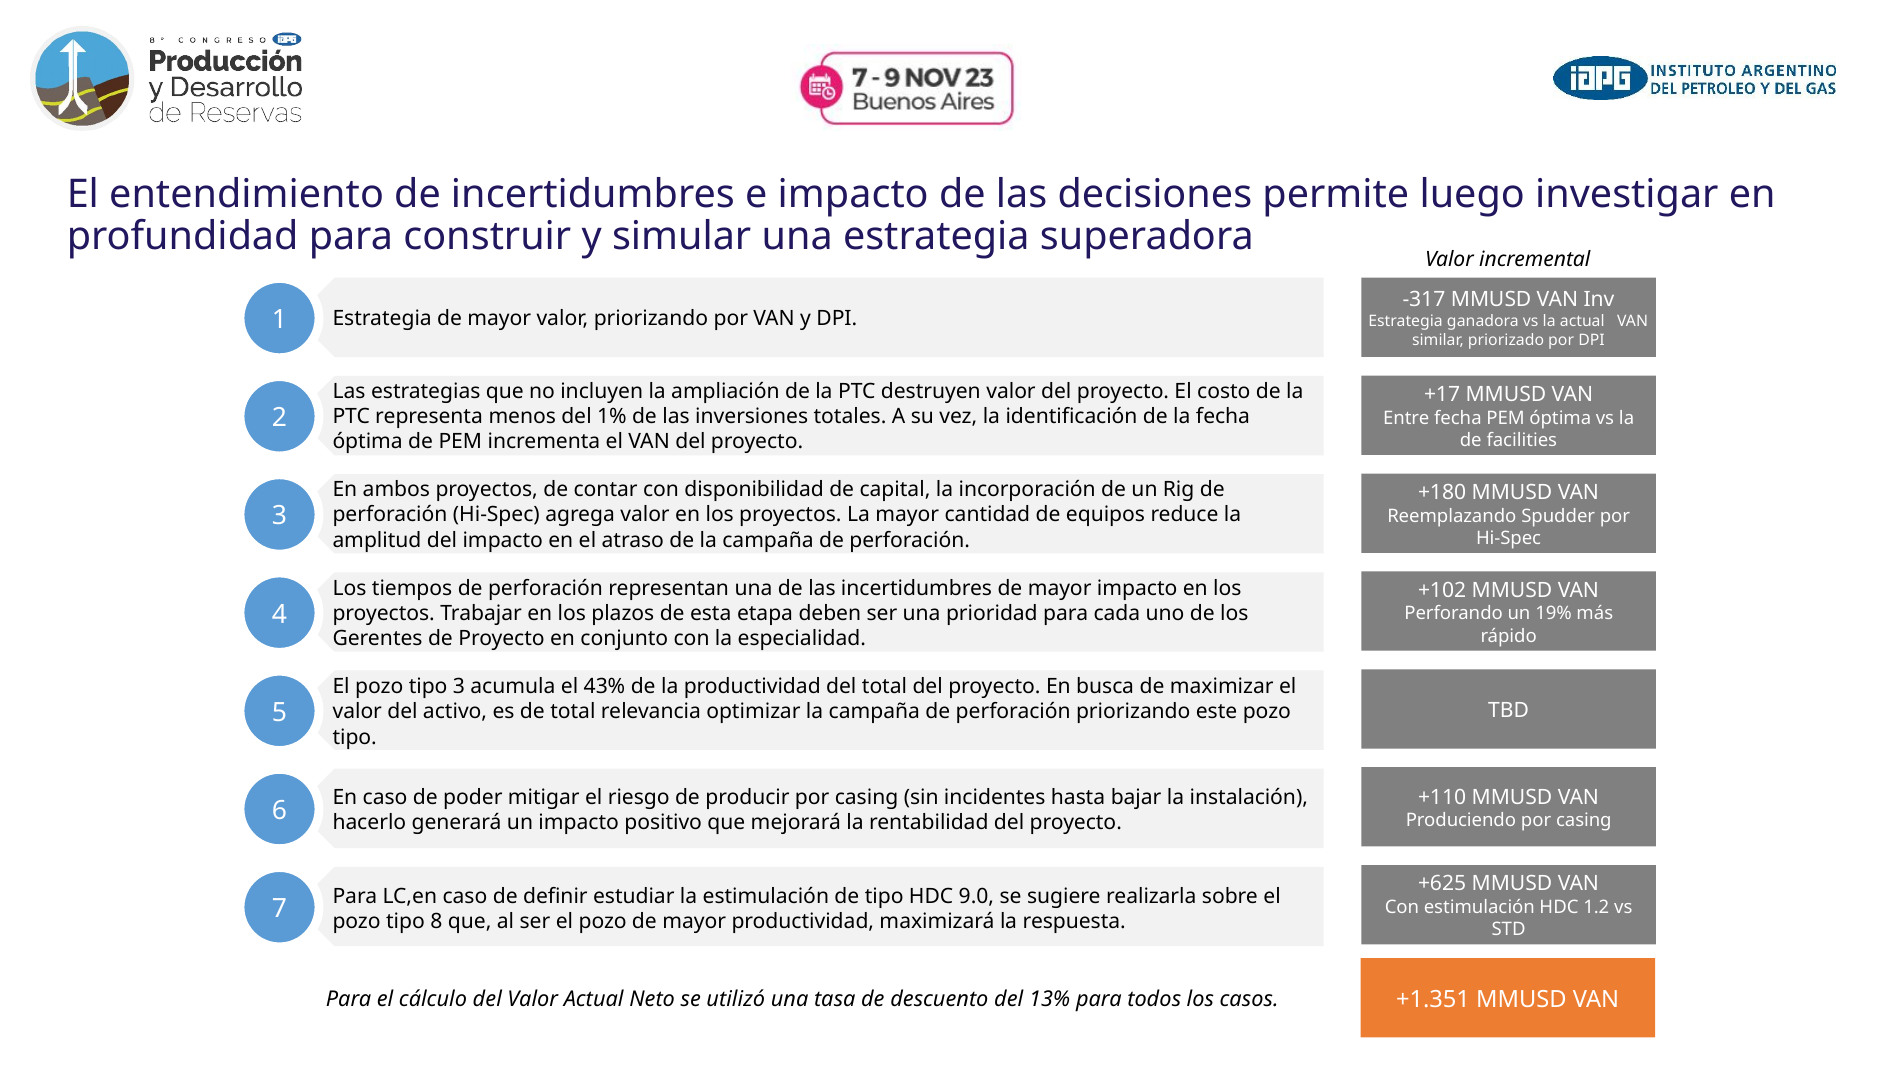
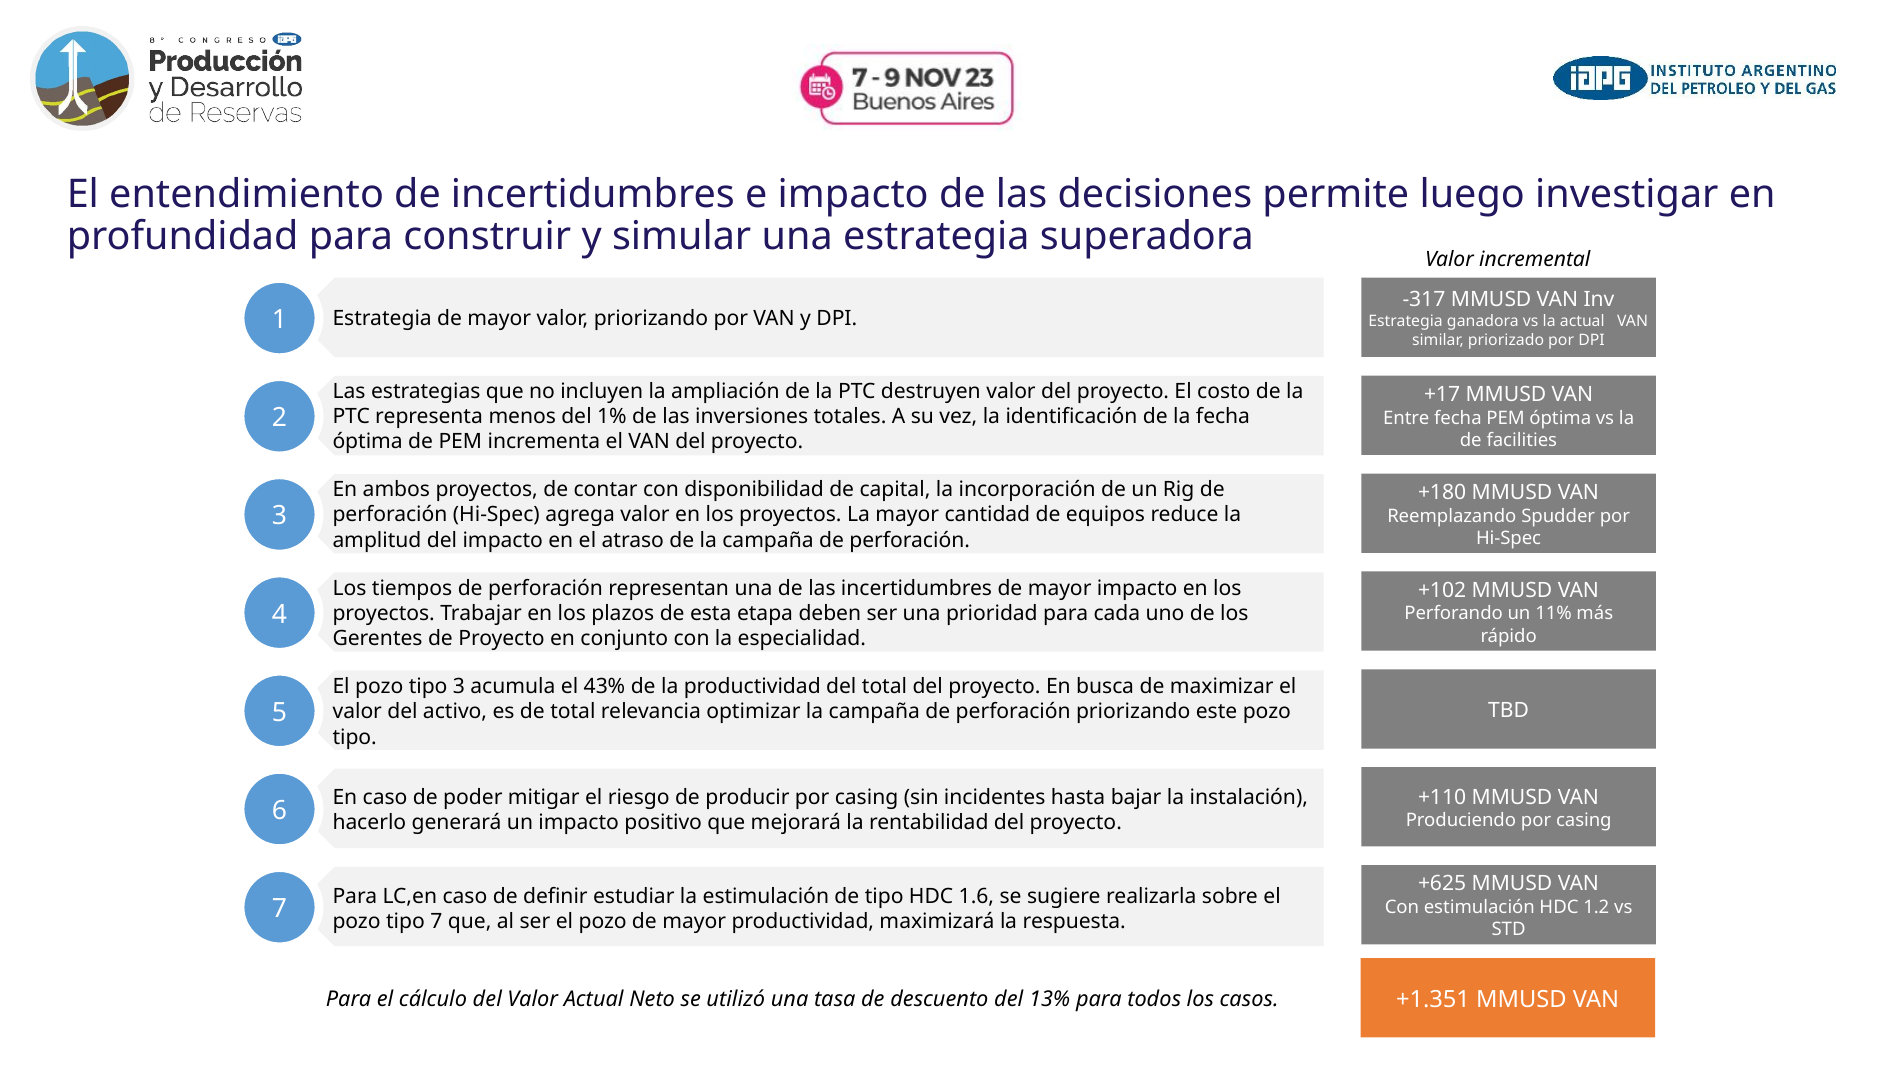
19%: 19% -> 11%
9.0: 9.0 -> 1.6
tipo 8: 8 -> 7
